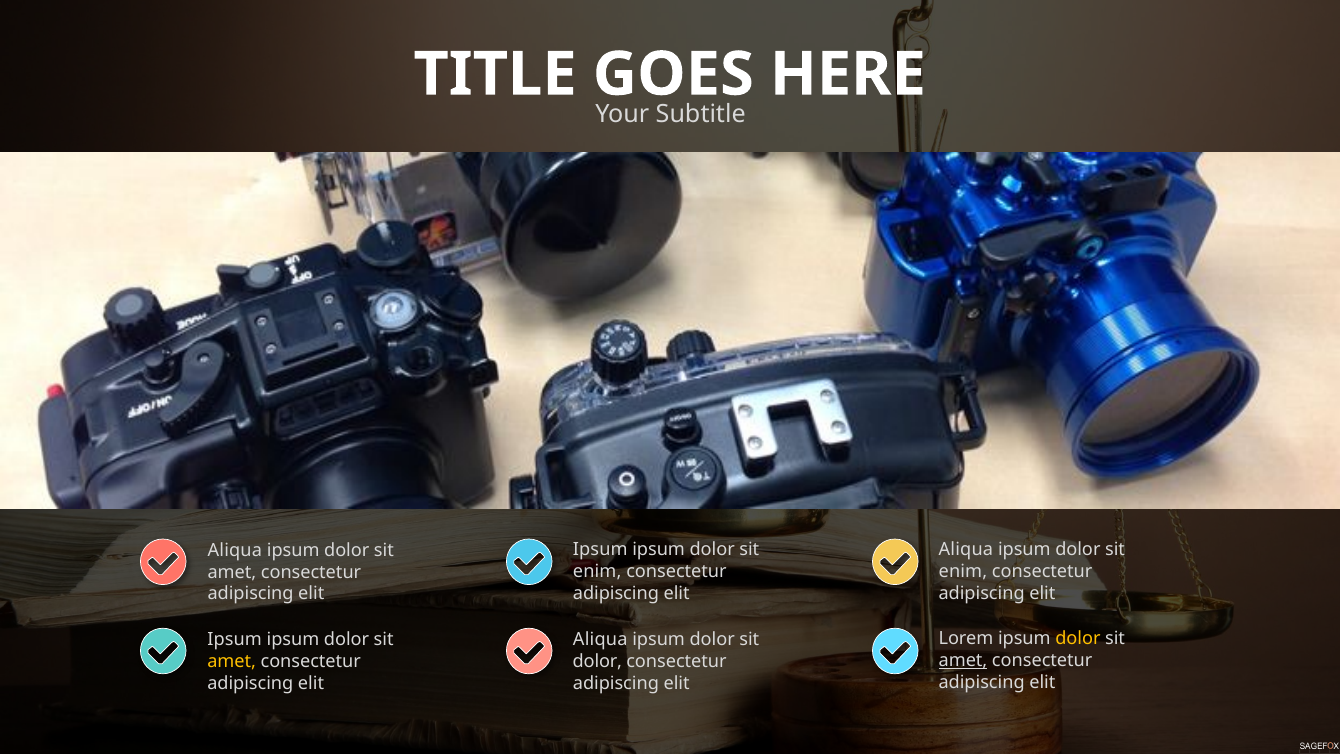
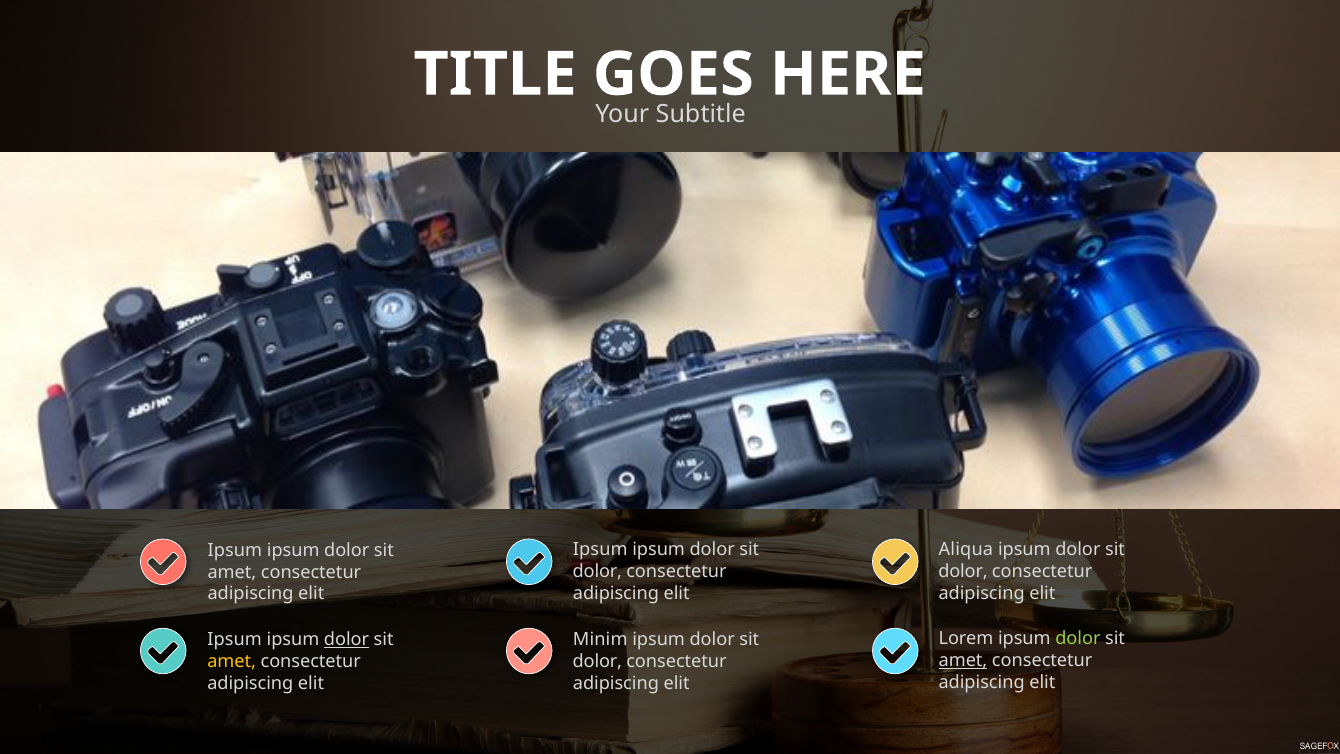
Aliqua at (235, 550): Aliqua -> Ipsum
enim at (597, 571): enim -> dolor
enim at (963, 571): enim -> dolor
dolor at (1078, 639) colour: yellow -> light green
dolor at (347, 639) underline: none -> present
Aliqua at (600, 639): Aliqua -> Minim
